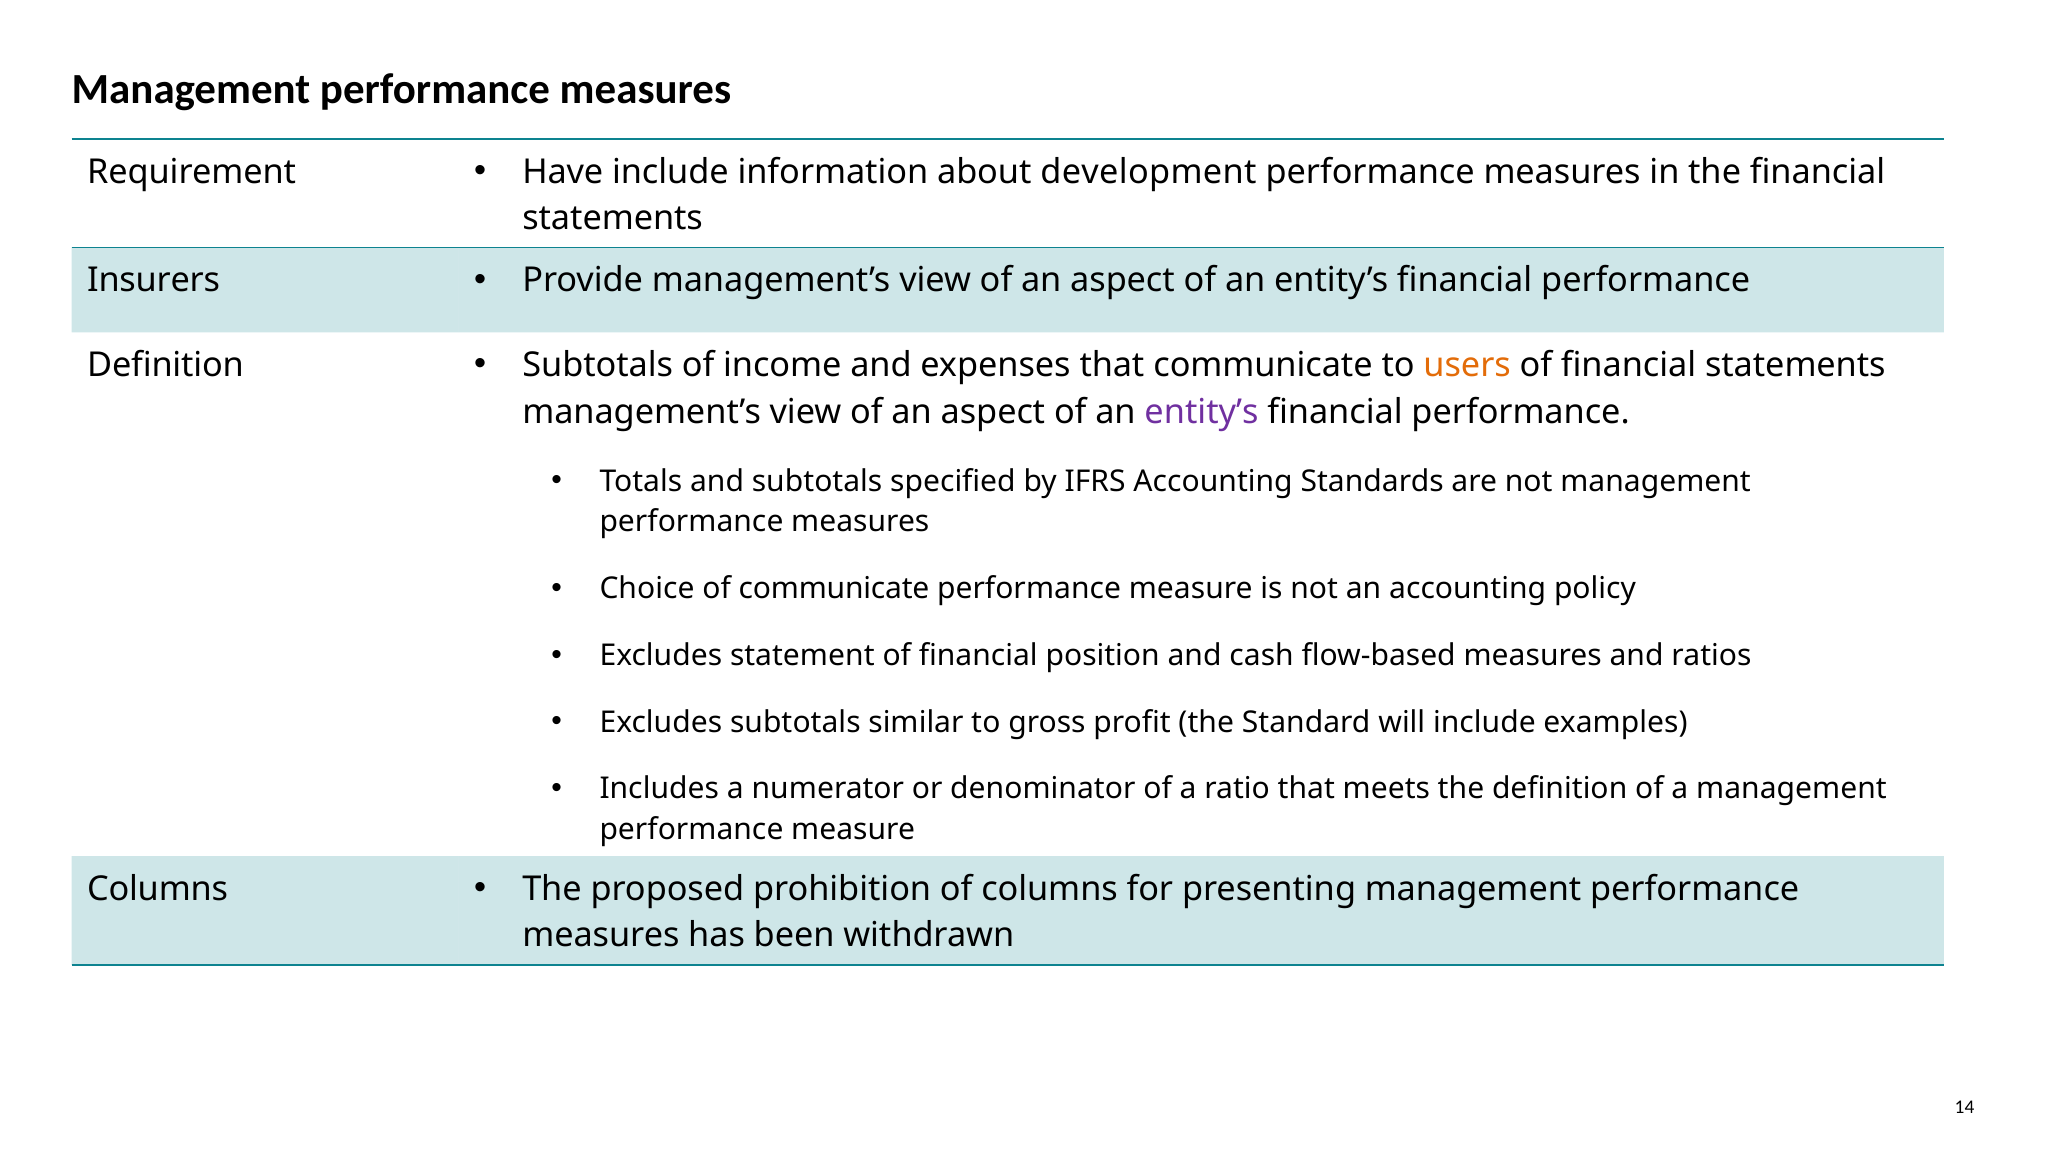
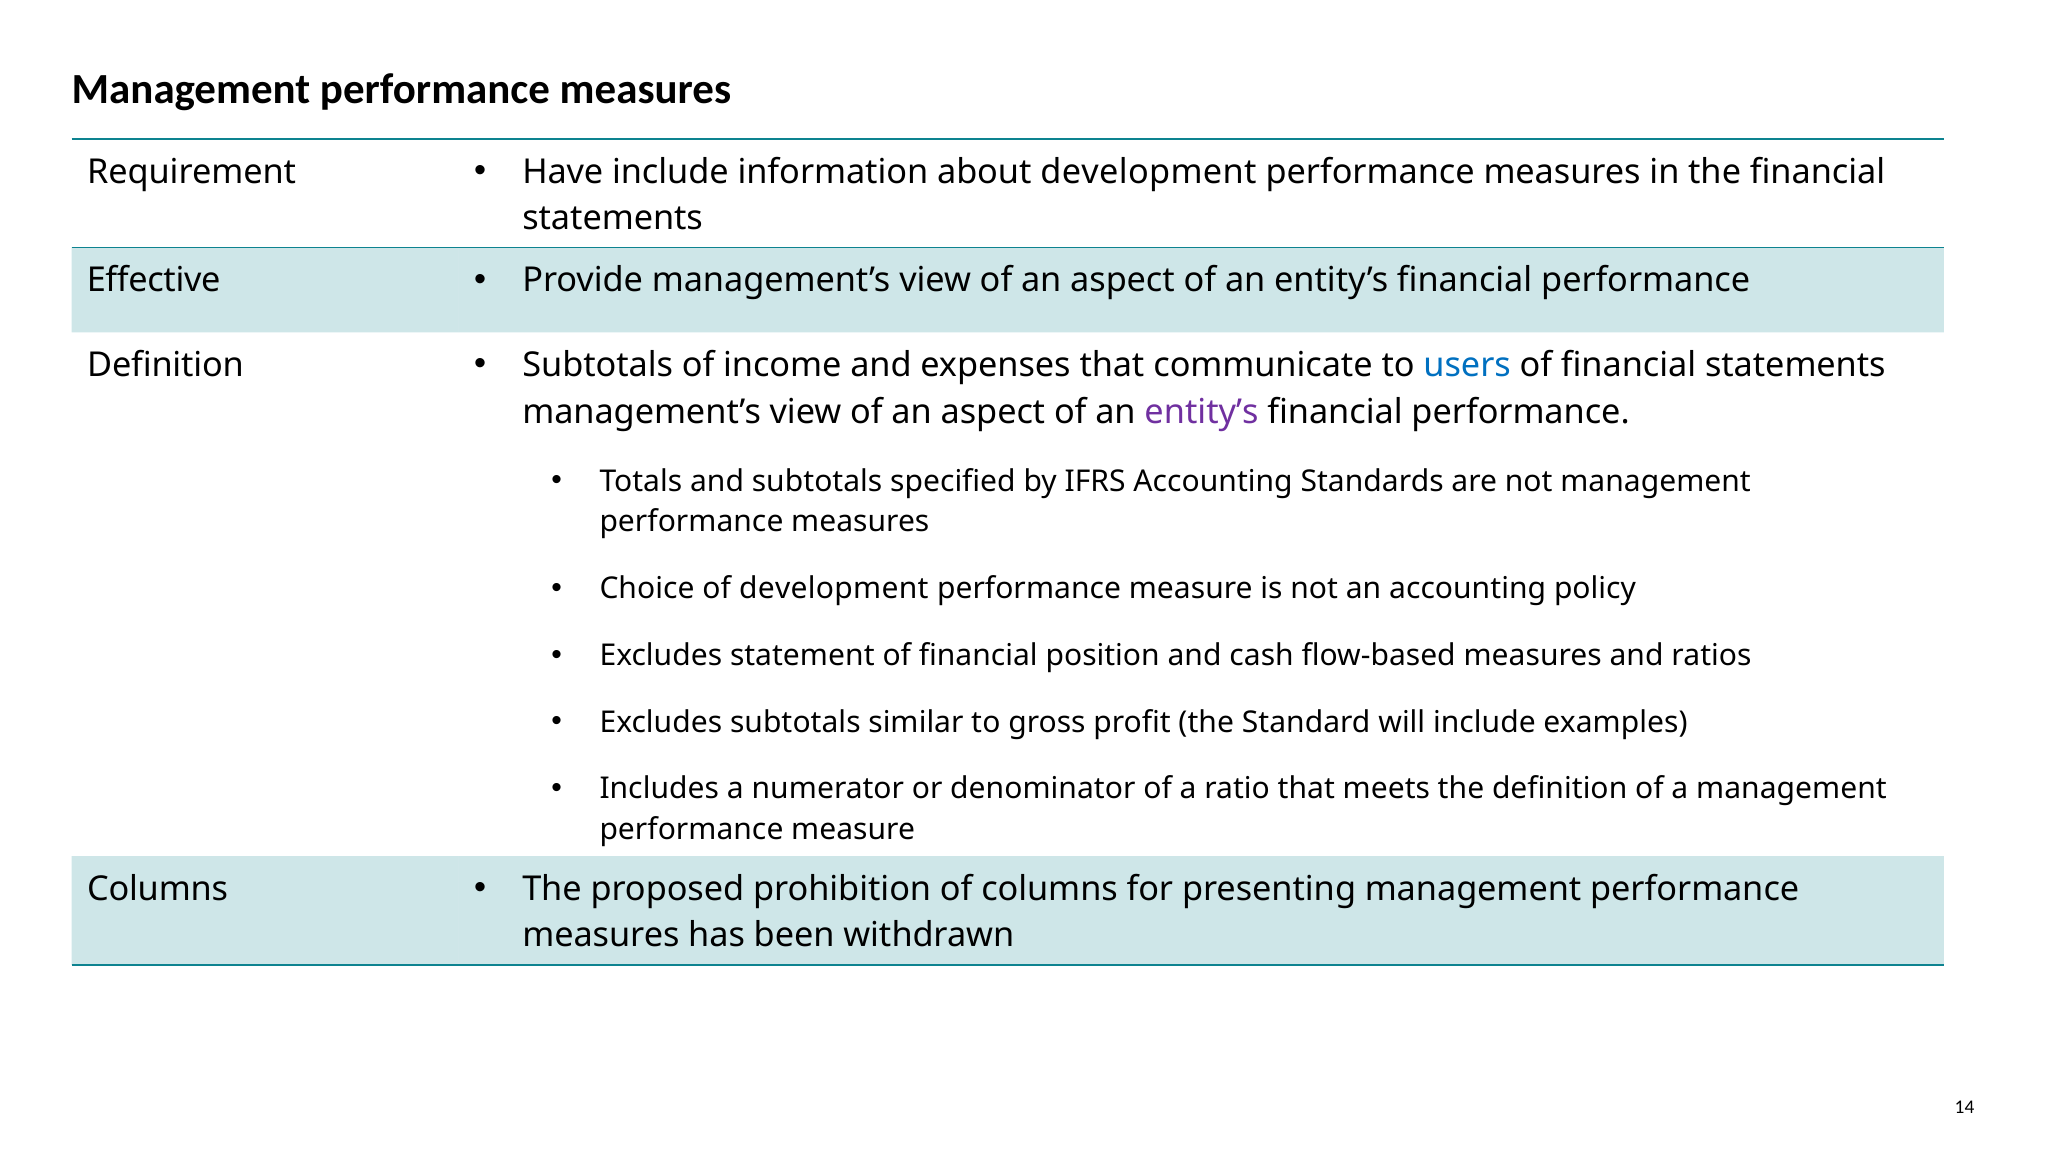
Insurers: Insurers -> Effective
users colour: orange -> blue
of communicate: communicate -> development
